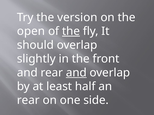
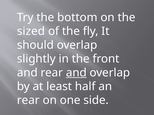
version: version -> bottom
open: open -> sized
the at (71, 31) underline: present -> none
